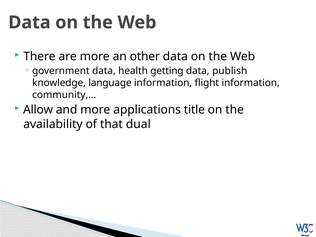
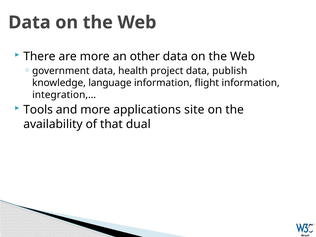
getting: getting -> project
community,…: community,… -> integration,…
Allow: Allow -> Tools
title: title -> site
